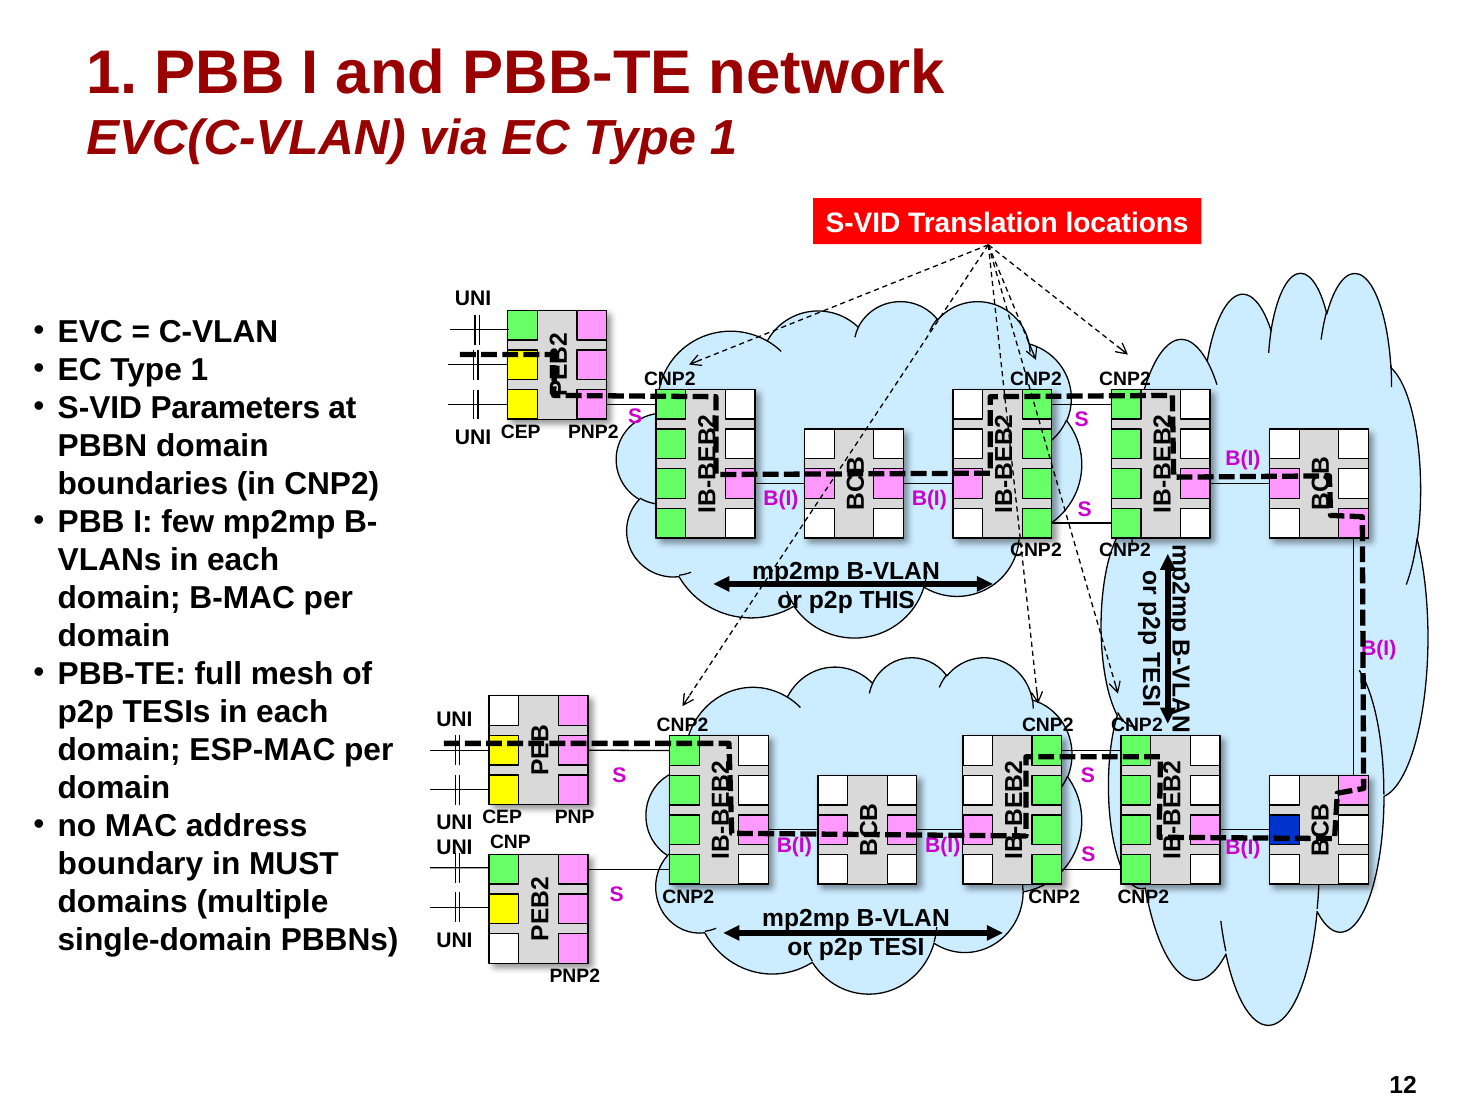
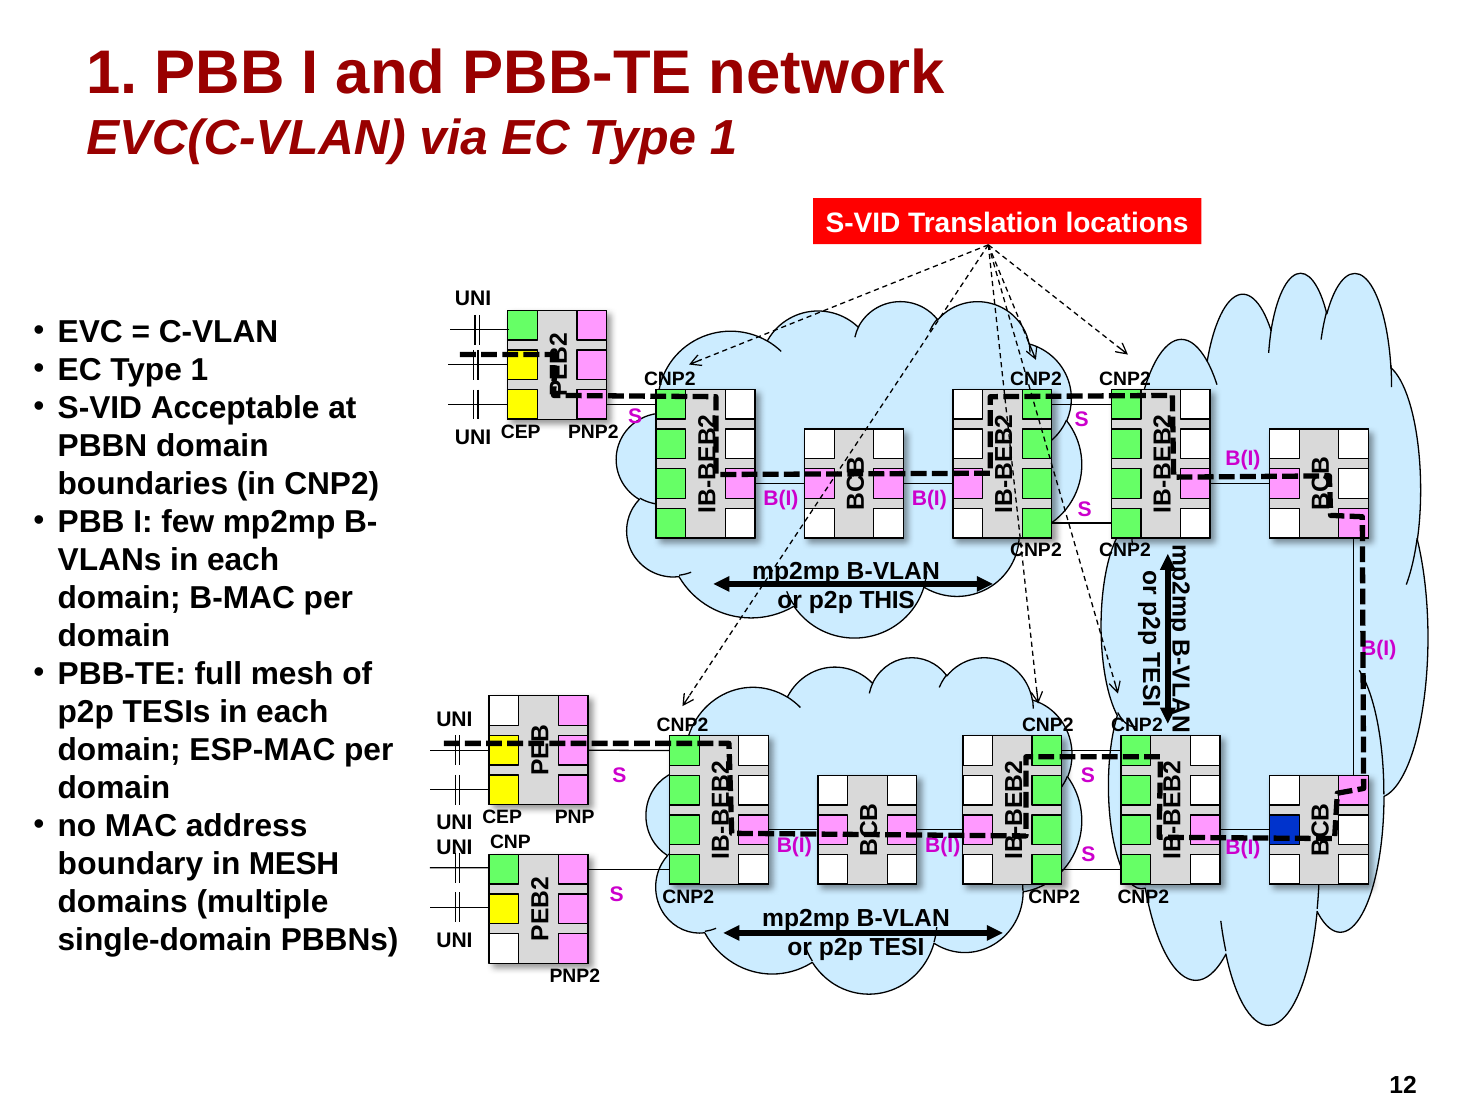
Parameters: Parameters -> Acceptable
in MUST: MUST -> MESH
